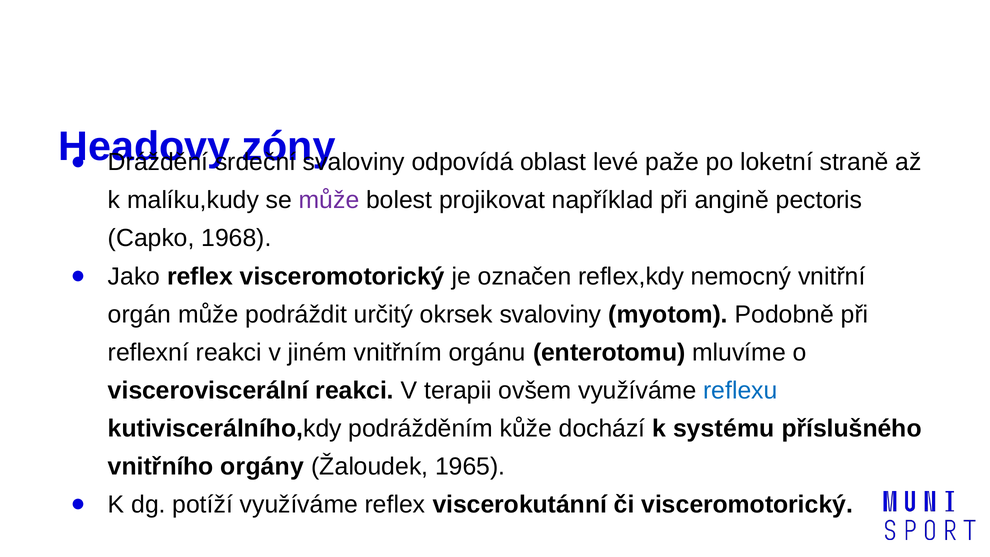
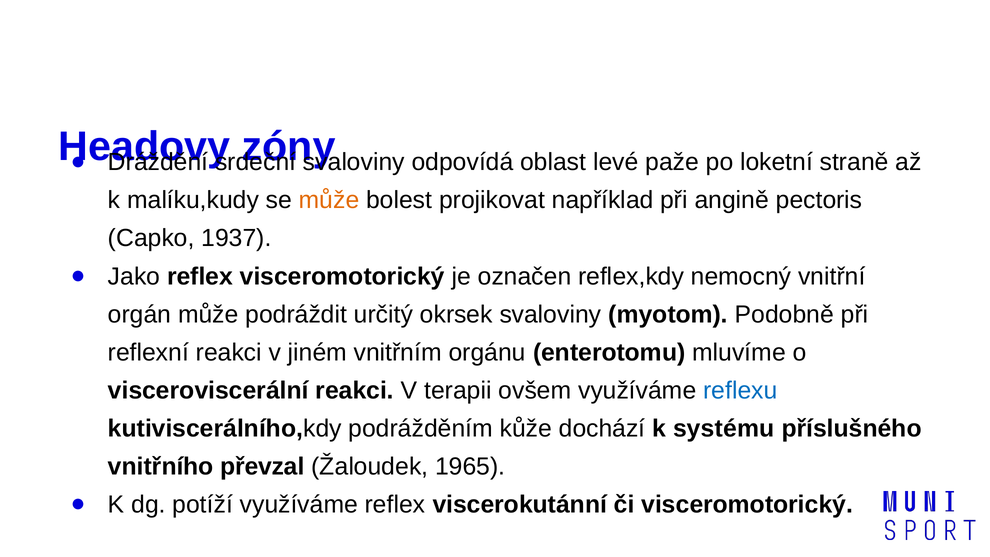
může at (329, 200) colour: purple -> orange
1968: 1968 -> 1937
orgány: orgány -> převzal
